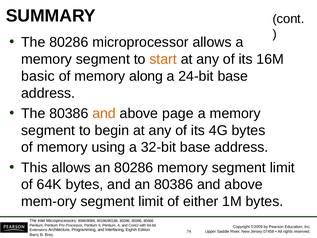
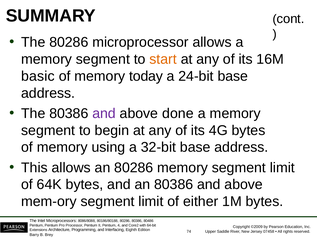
along: along -> today
and at (104, 113) colour: orange -> purple
page: page -> done
